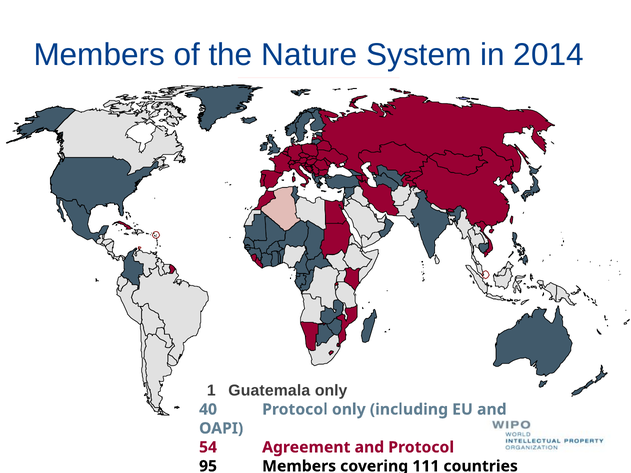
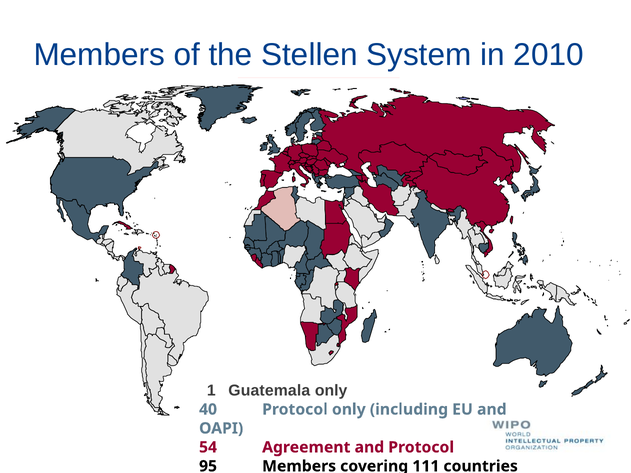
Nature: Nature -> Stellen
2014: 2014 -> 2010
